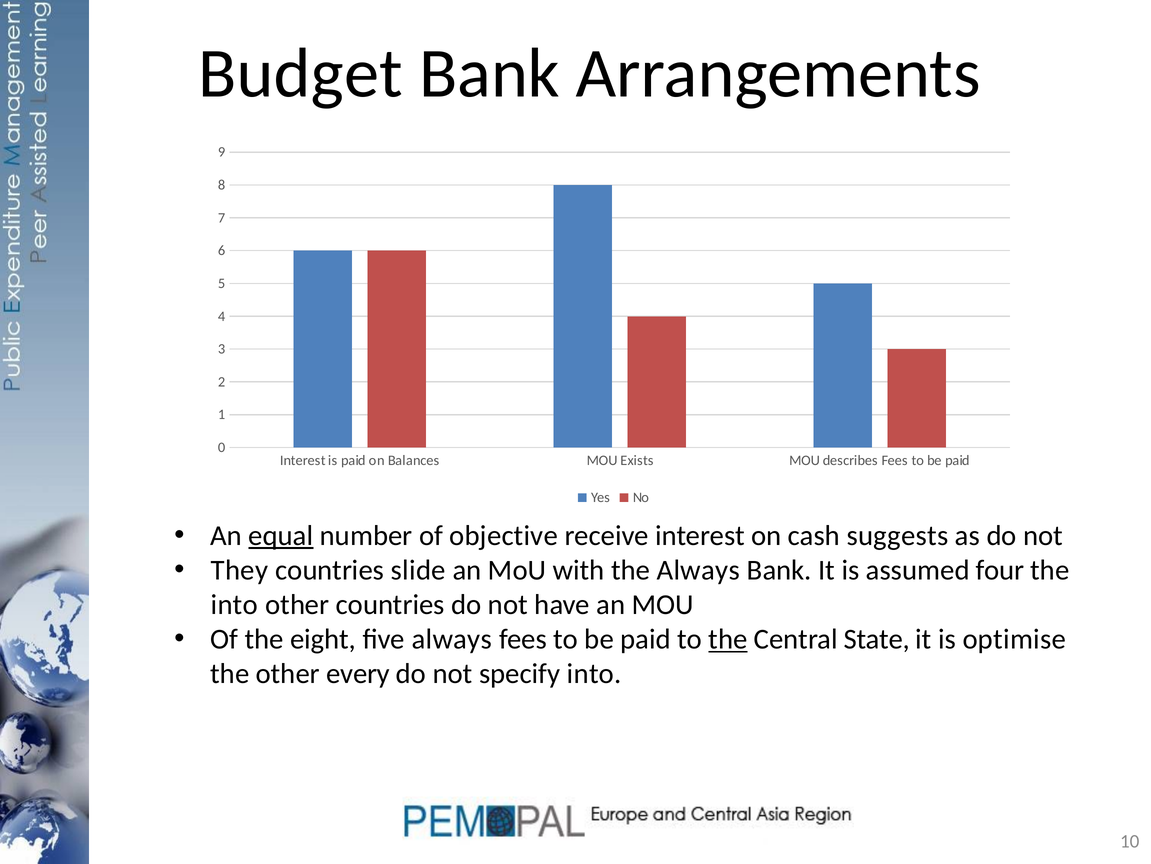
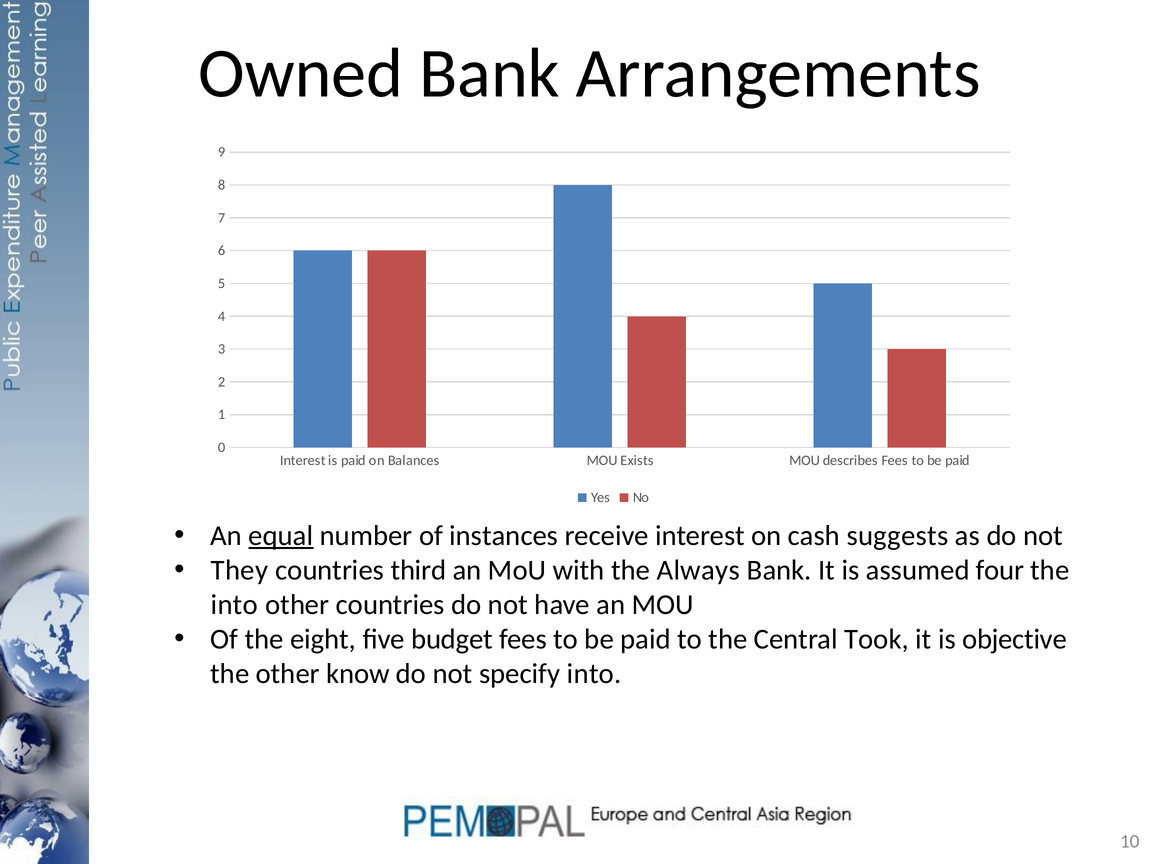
Budget: Budget -> Owned
objective: objective -> instances
slide: slide -> third
five always: always -> budget
the at (728, 639) underline: present -> none
State: State -> Took
optimise: optimise -> objective
every: every -> know
